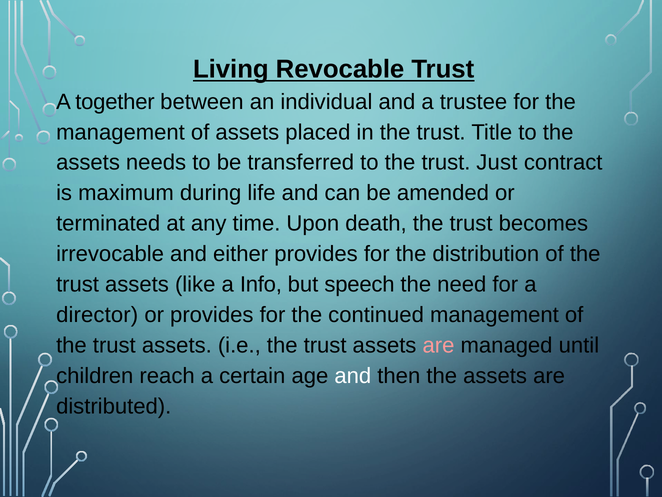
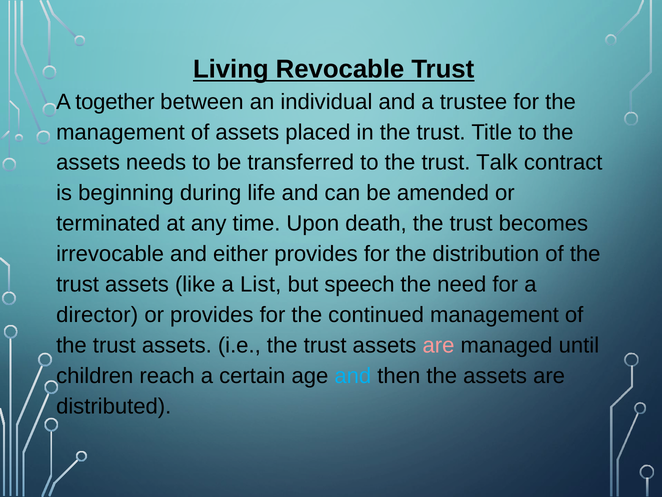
Just: Just -> Talk
maximum: maximum -> beginning
Info: Info -> List
and at (353, 376) colour: white -> light blue
